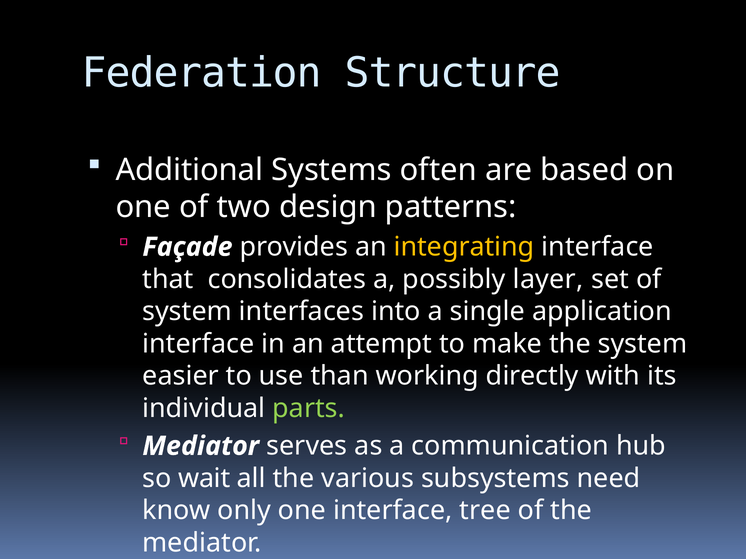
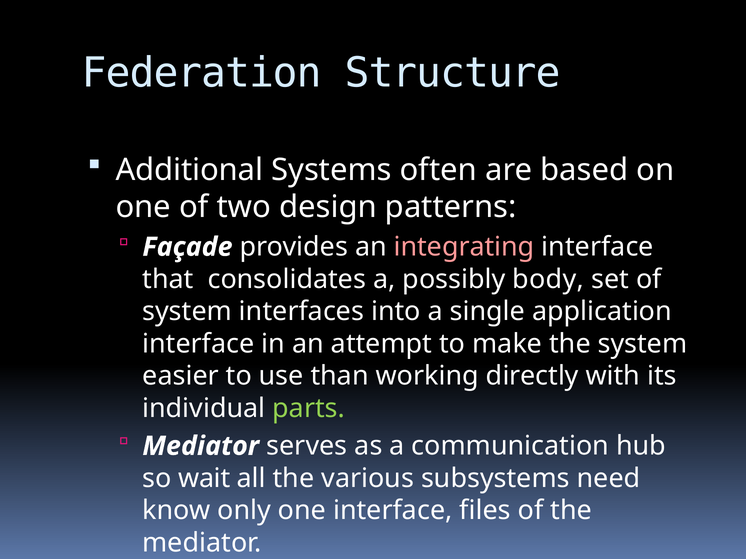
integrating colour: yellow -> pink
layer: layer -> body
tree: tree -> files
